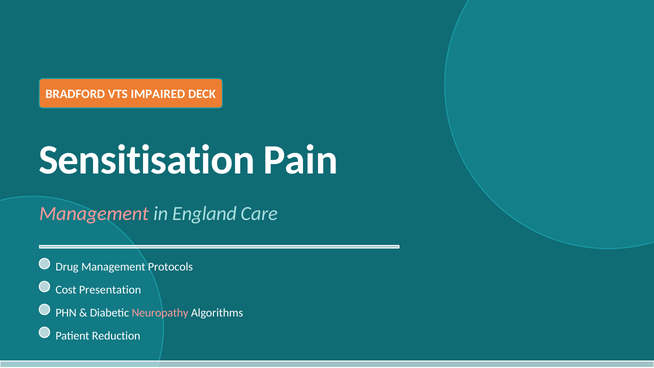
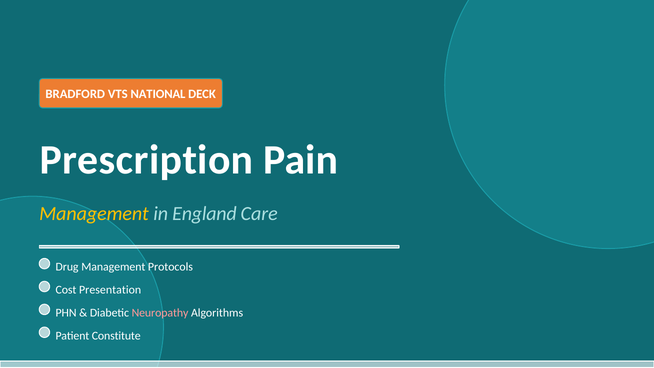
IMPAIRED: IMPAIRED -> NATIONAL
Sensitisation: Sensitisation -> Prescription
Management at (94, 214) colour: pink -> yellow
Reduction: Reduction -> Constitute
